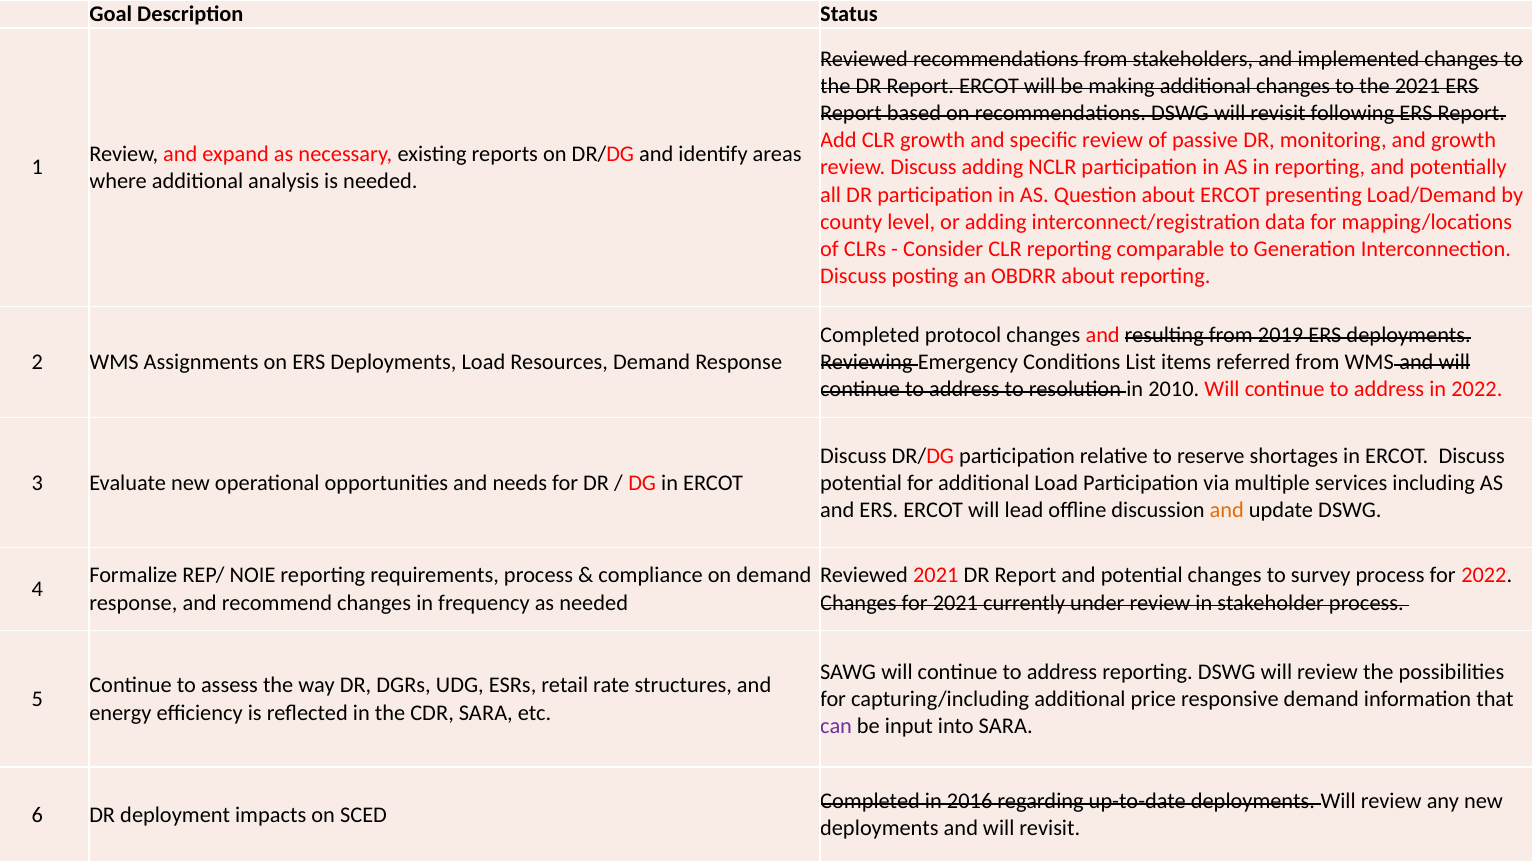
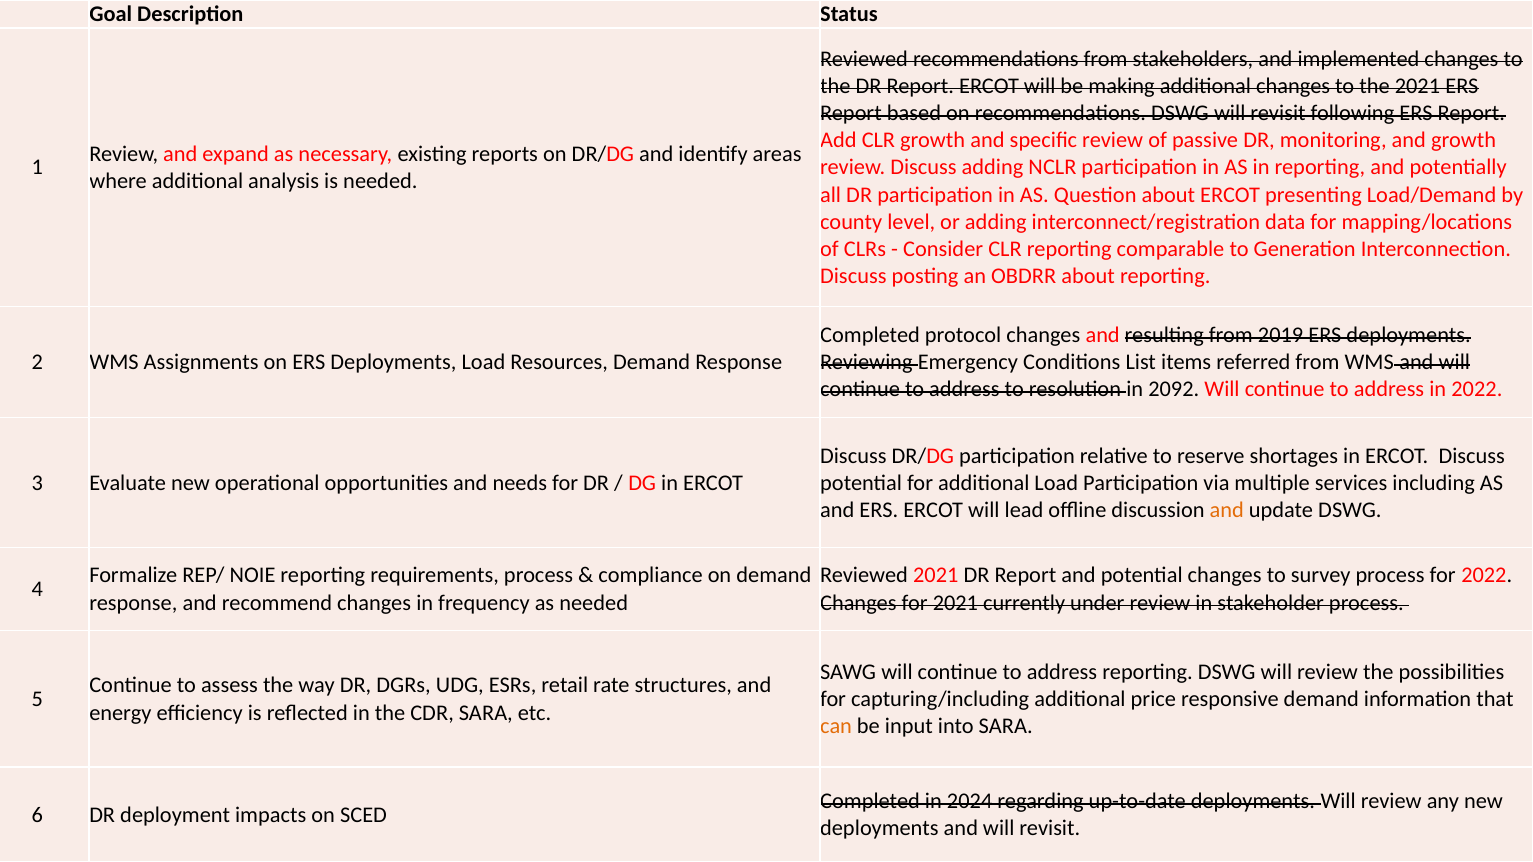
2010: 2010 -> 2092
can colour: purple -> orange
2016: 2016 -> 2024
